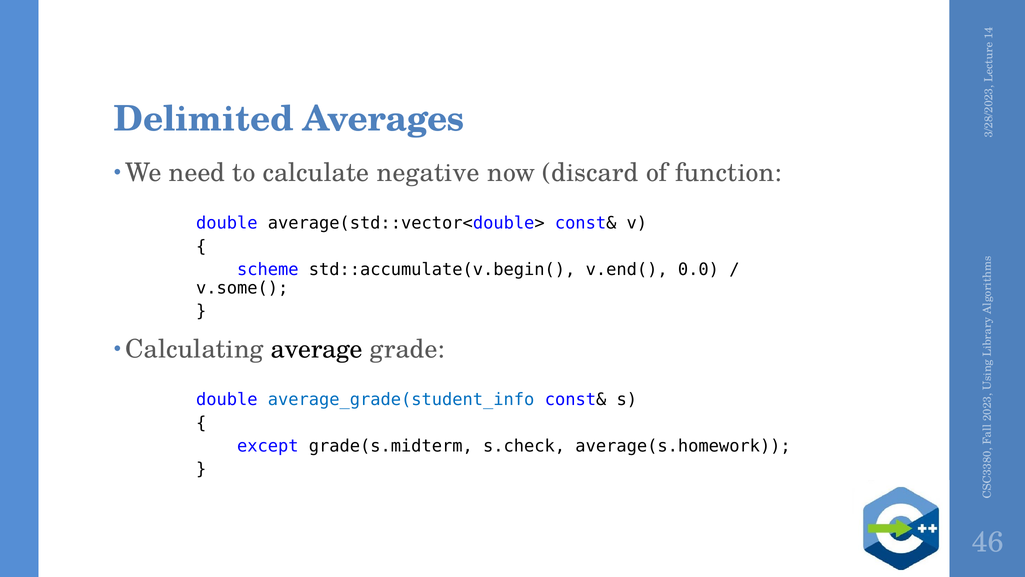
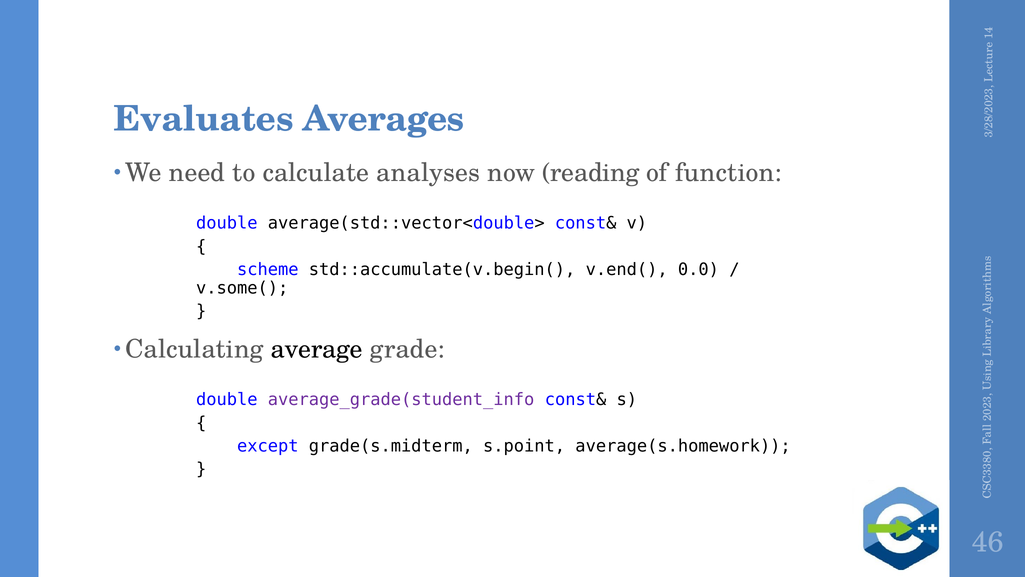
Delimited: Delimited -> Evaluates
negative: negative -> analyses
discard: discard -> reading
average_grade(student_info colour: blue -> purple
s.check: s.check -> s.point
